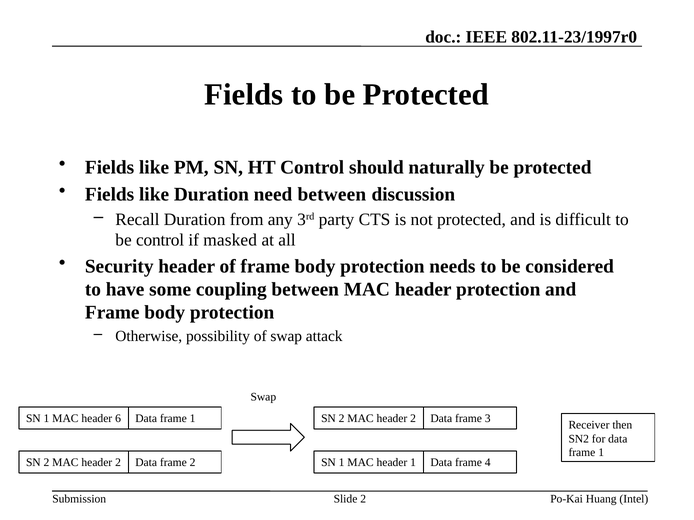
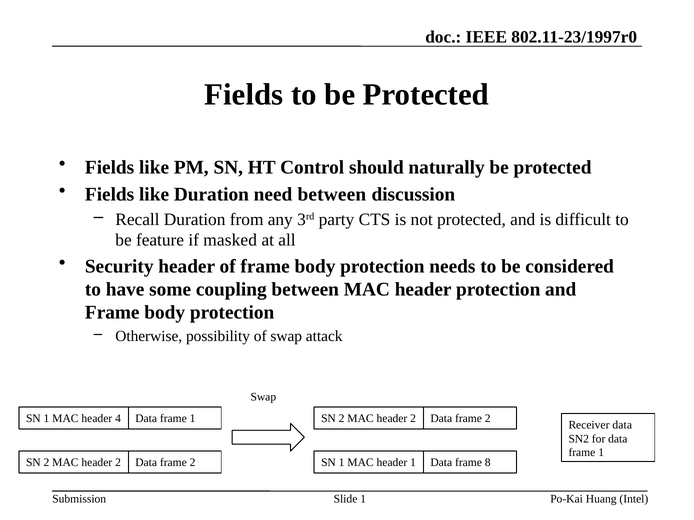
be control: control -> feature
6: 6 -> 4
3 at (488, 419): 3 -> 2
Receiver then: then -> data
4: 4 -> 8
Slide 2: 2 -> 1
